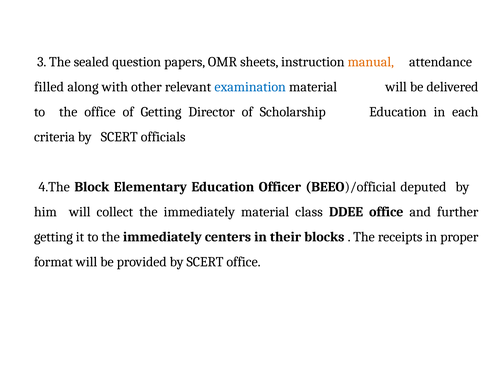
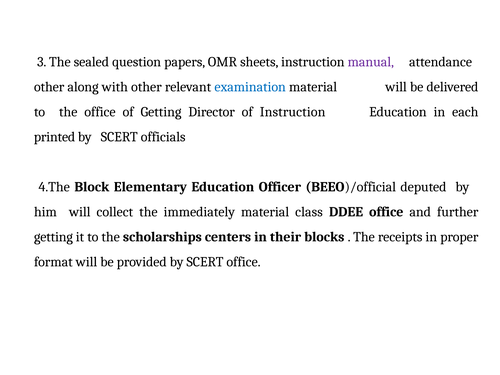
manual colour: orange -> purple
filled at (49, 87): filled -> other
of Scholarship: Scholarship -> Instruction
criteria: criteria -> printed
to the immediately: immediately -> scholarships
